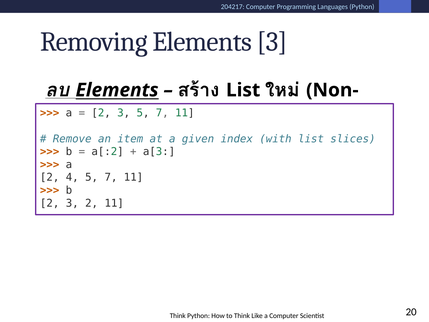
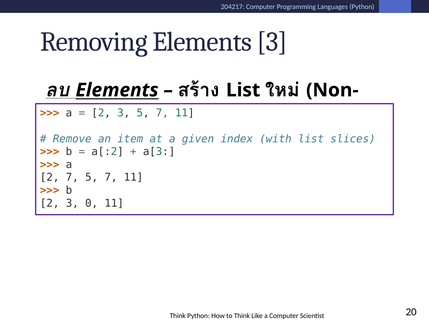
2 4: 4 -> 7
3 2: 2 -> 0
